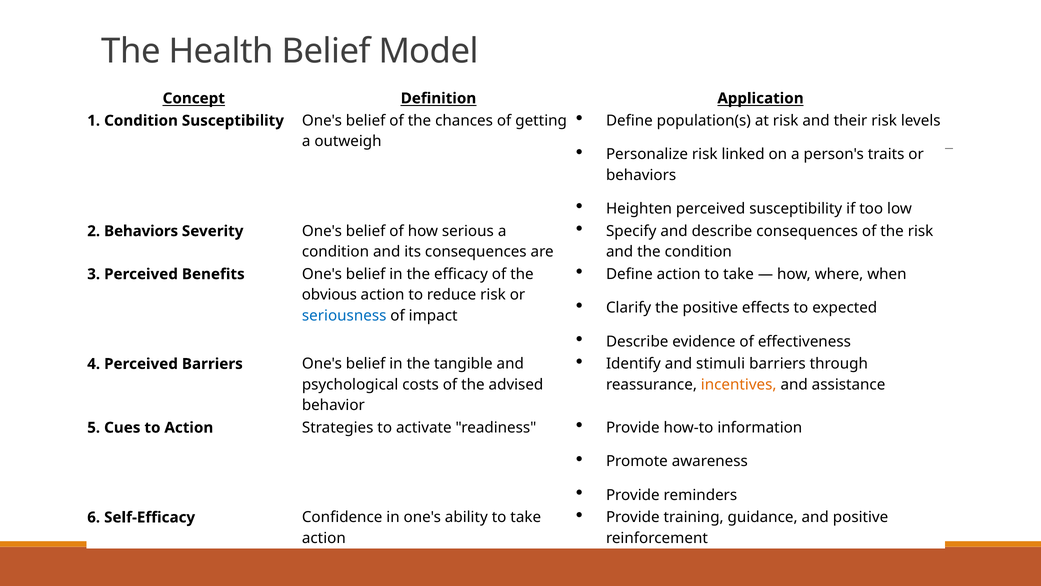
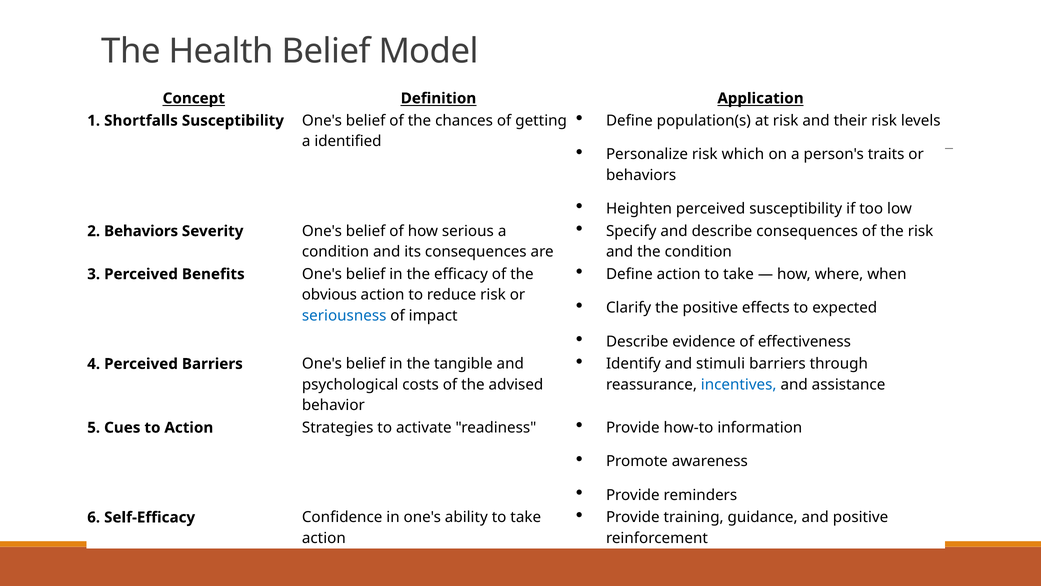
1 Condition: Condition -> Shortfalls
outweigh: outweigh -> identified
linked: linked -> which
incentives colour: orange -> blue
